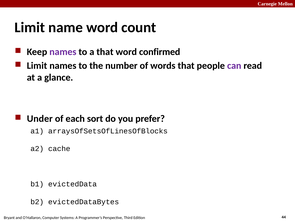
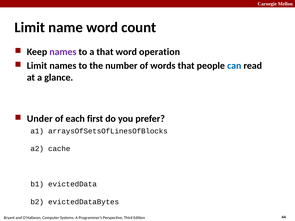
confirmed: confirmed -> operation
can colour: purple -> blue
sort: sort -> first
